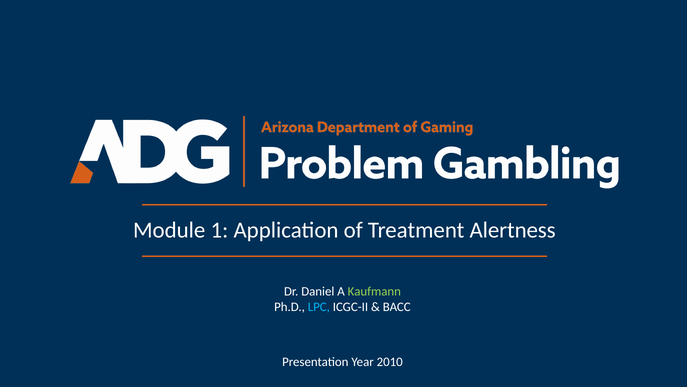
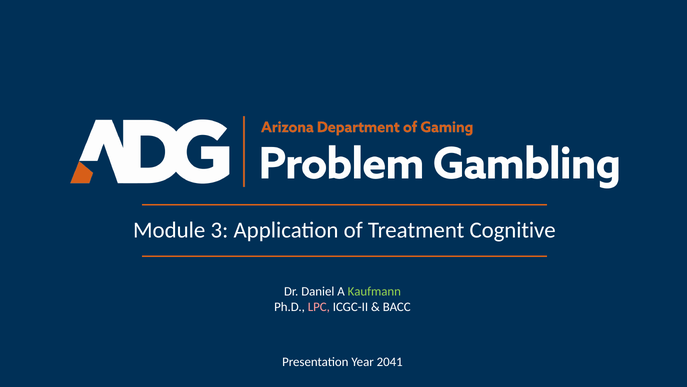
1: 1 -> 3
Alertness: Alertness -> Cognitive
LPC colour: light blue -> pink
2010: 2010 -> 2041
